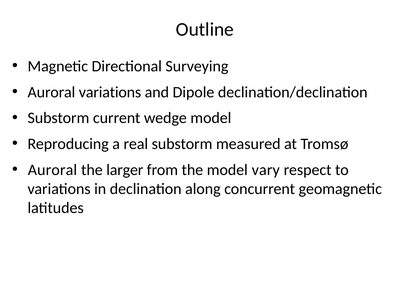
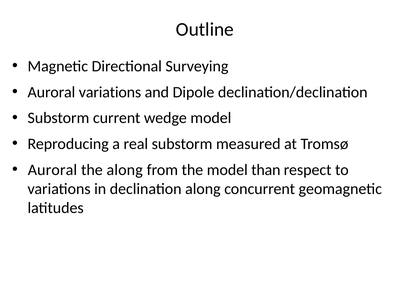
the larger: larger -> along
vary: vary -> than
